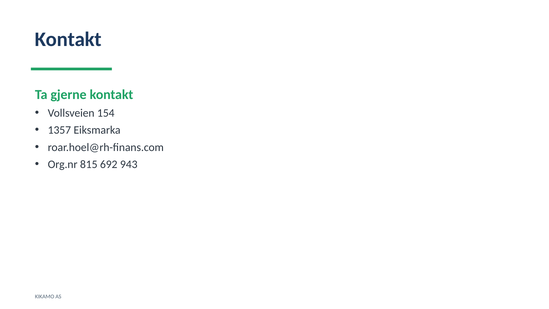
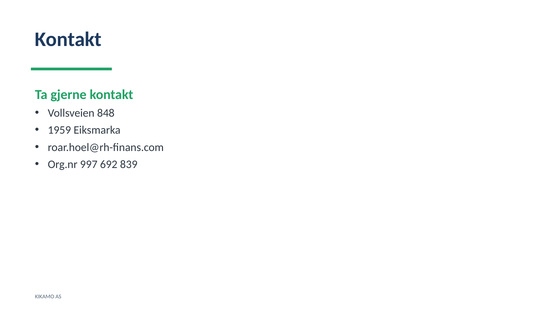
154: 154 -> 848
1357: 1357 -> 1959
815: 815 -> 997
943: 943 -> 839
